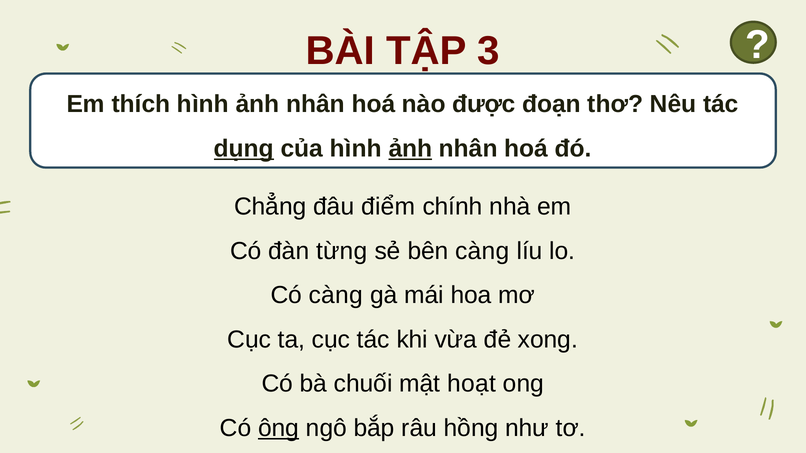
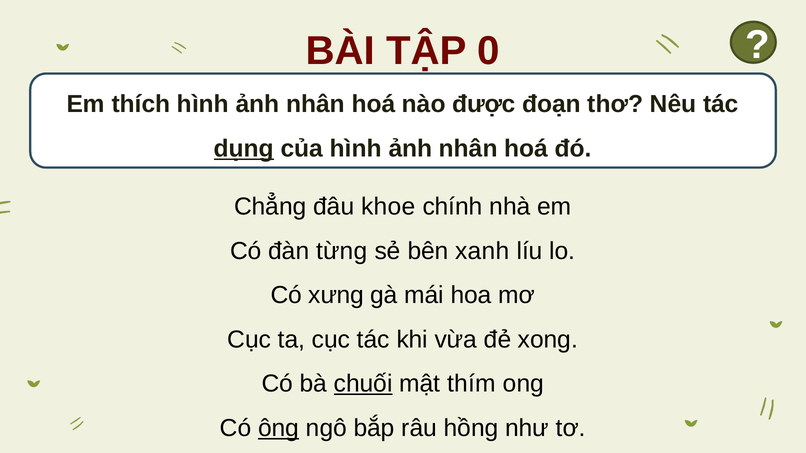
3: 3 -> 0
ảnh at (410, 149) underline: present -> none
điểm: điểm -> khoe
bên càng: càng -> xanh
Có càng: càng -> xưng
chuối underline: none -> present
hoạt: hoạt -> thím
